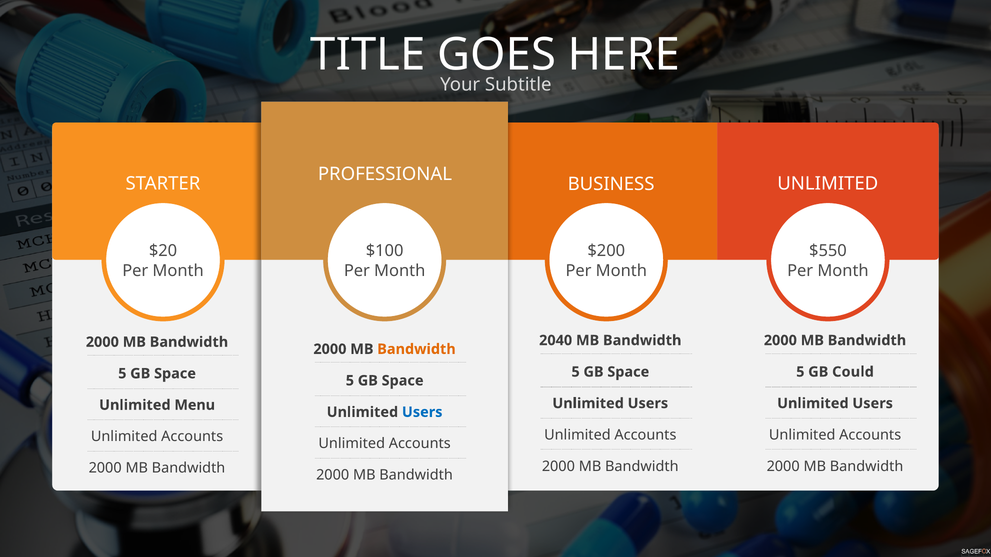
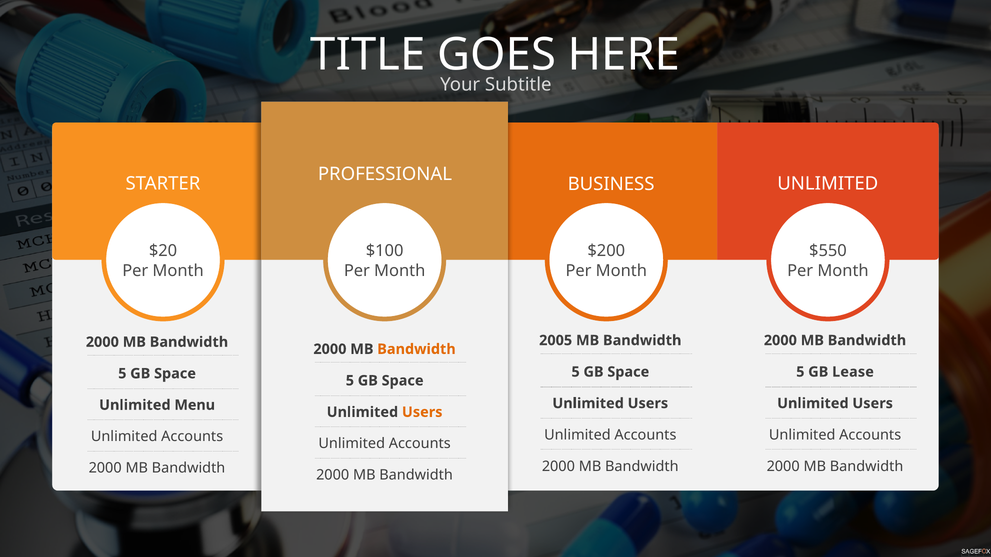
2040: 2040 -> 2005
Could: Could -> Lease
Users at (422, 412) colour: blue -> orange
